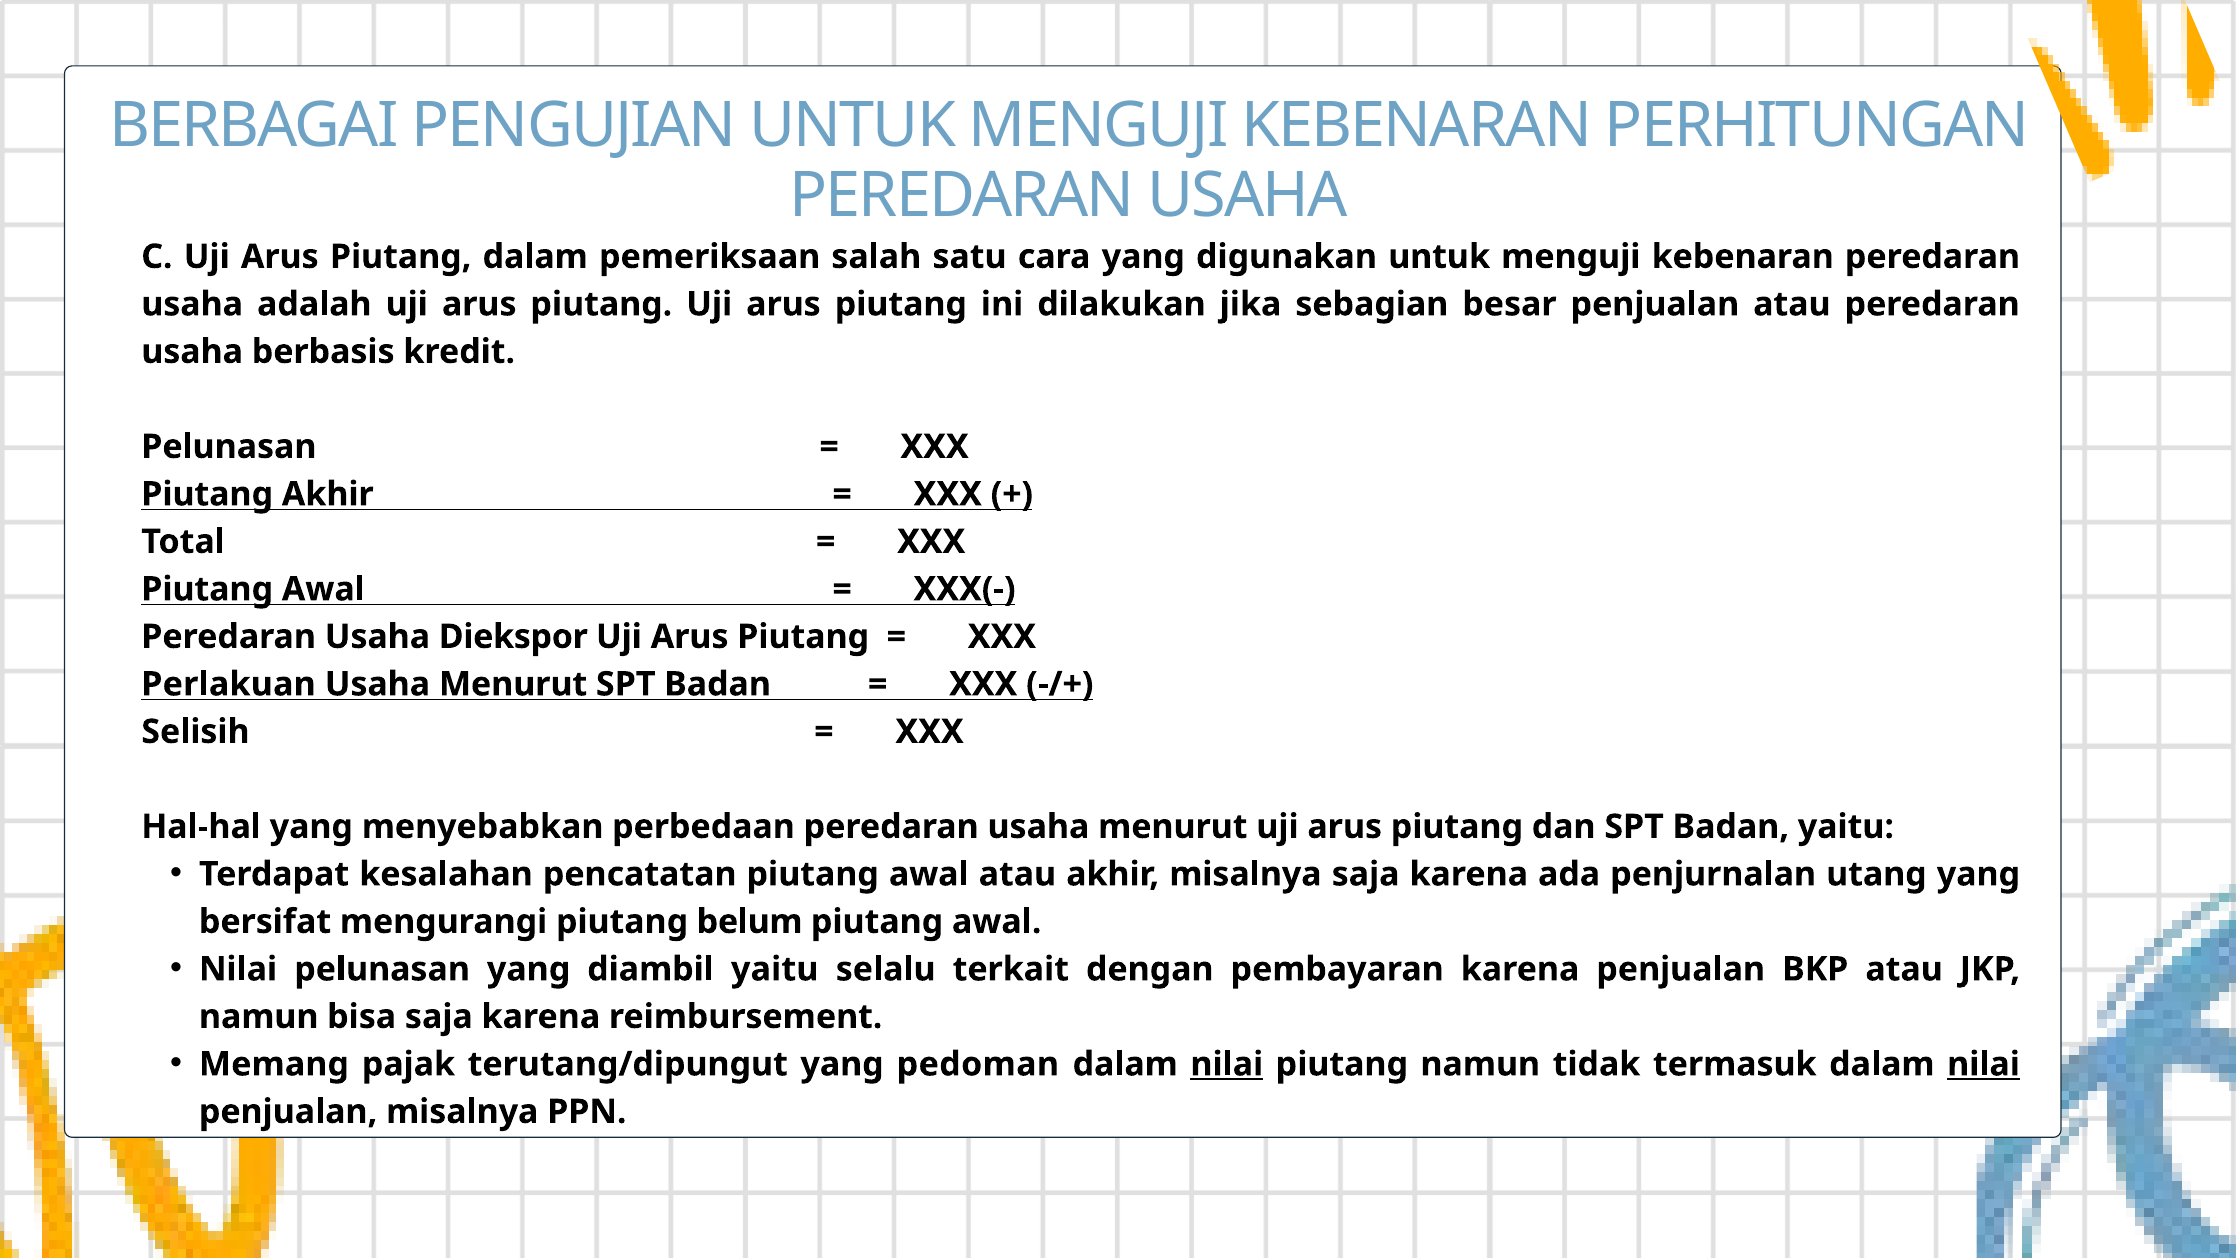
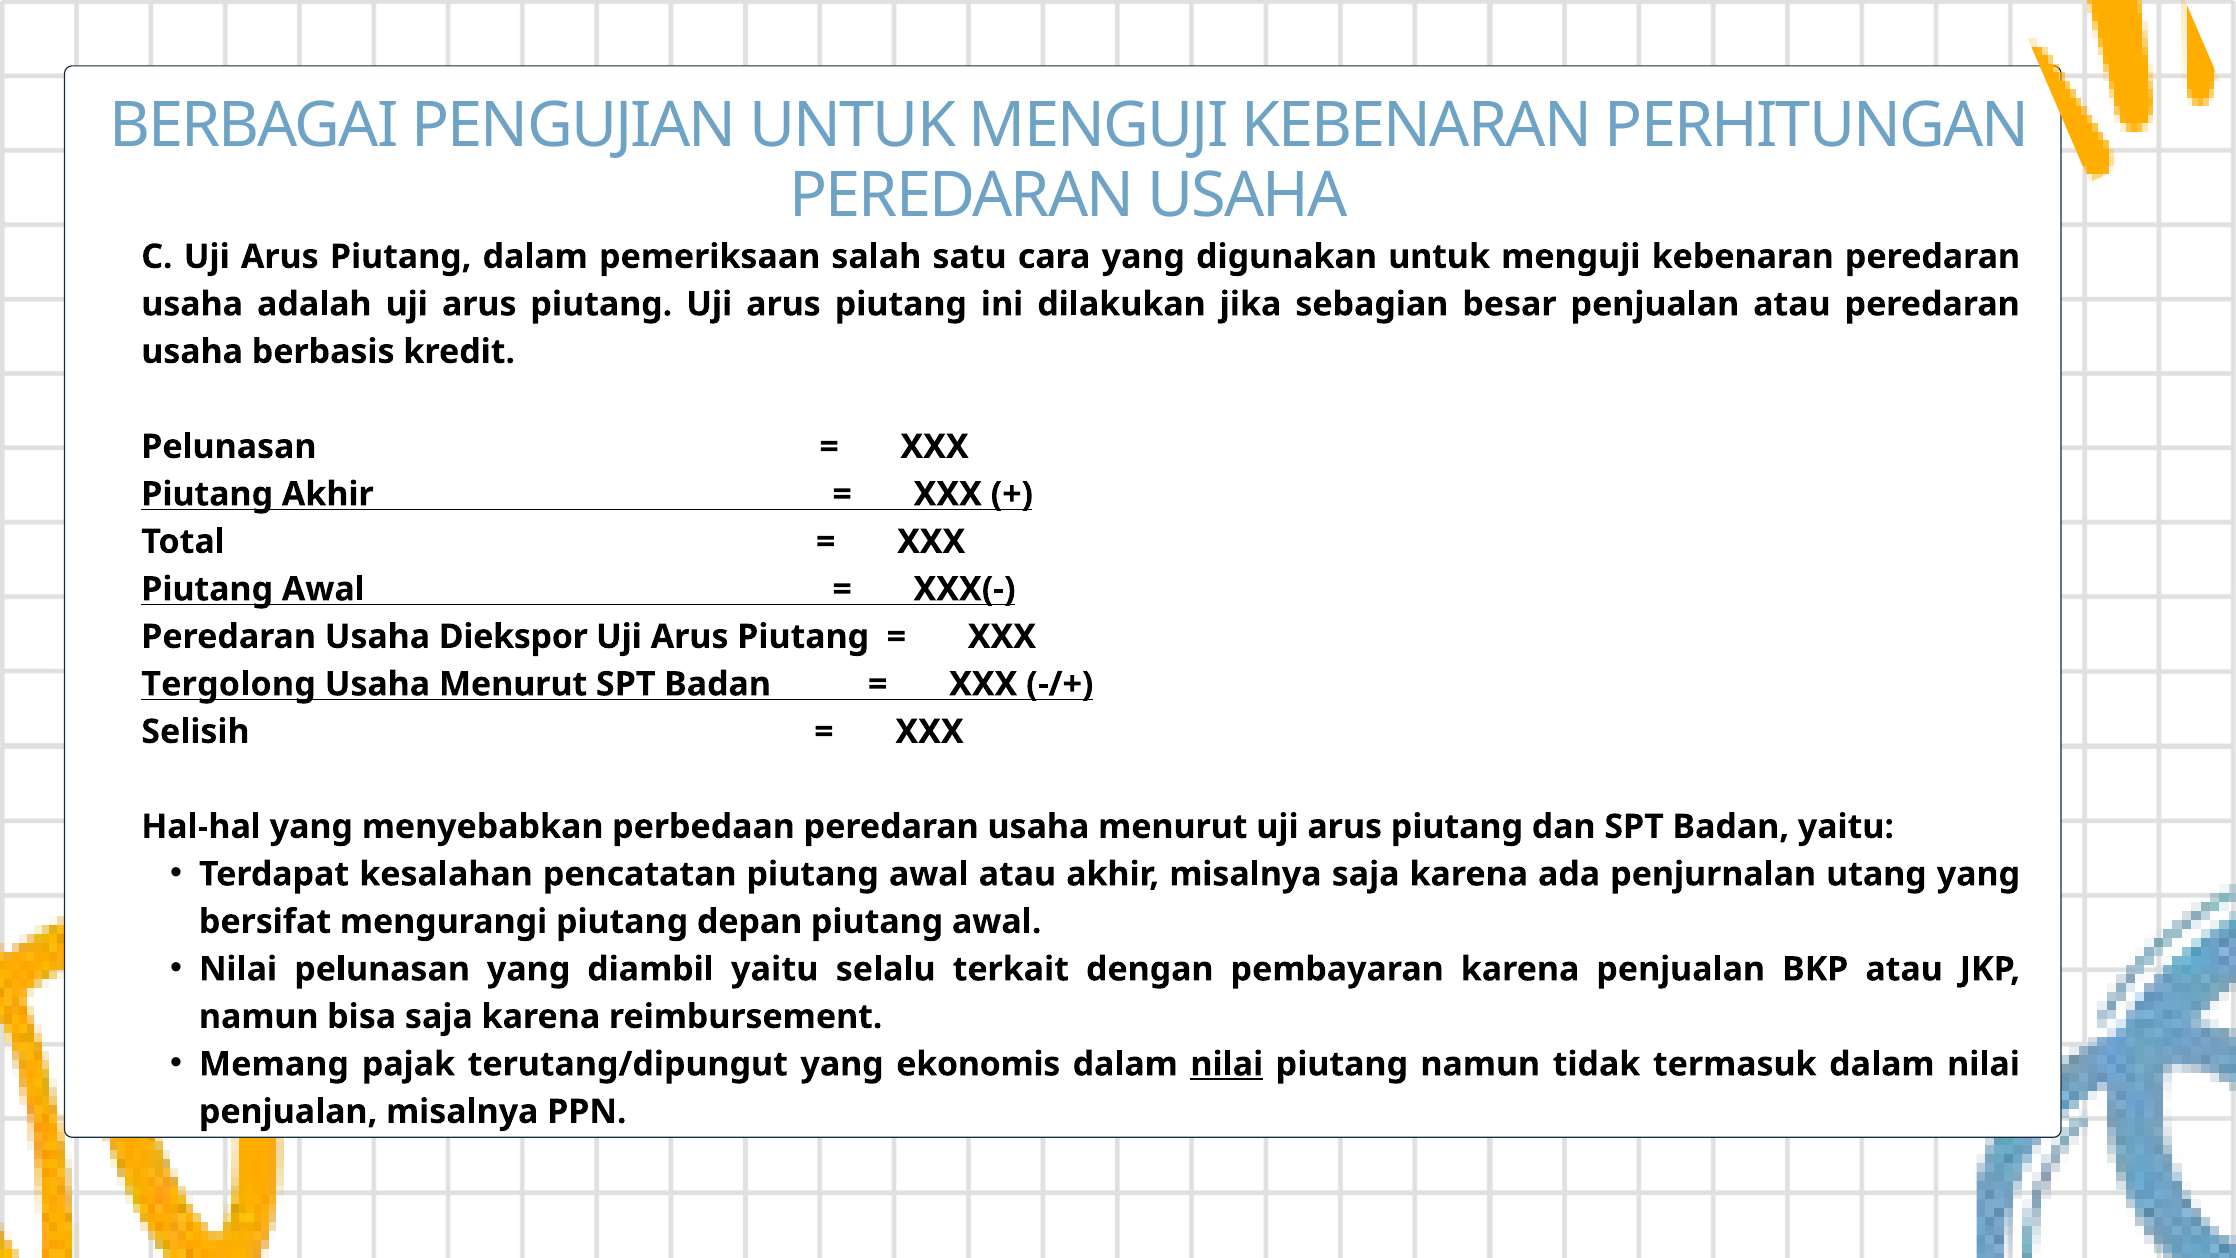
Perlakuan: Perlakuan -> Tergolong
belum: belum -> depan
pedoman: pedoman -> ekonomis
nilai at (1984, 1064) underline: present -> none
